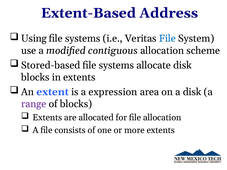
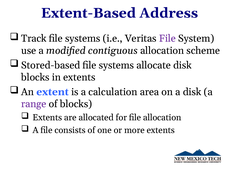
Using: Using -> Track
File at (167, 39) colour: blue -> purple
expression: expression -> calculation
